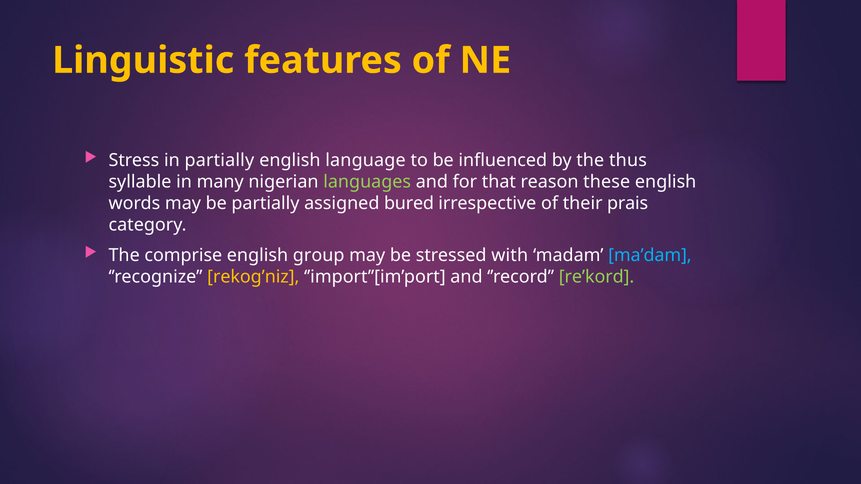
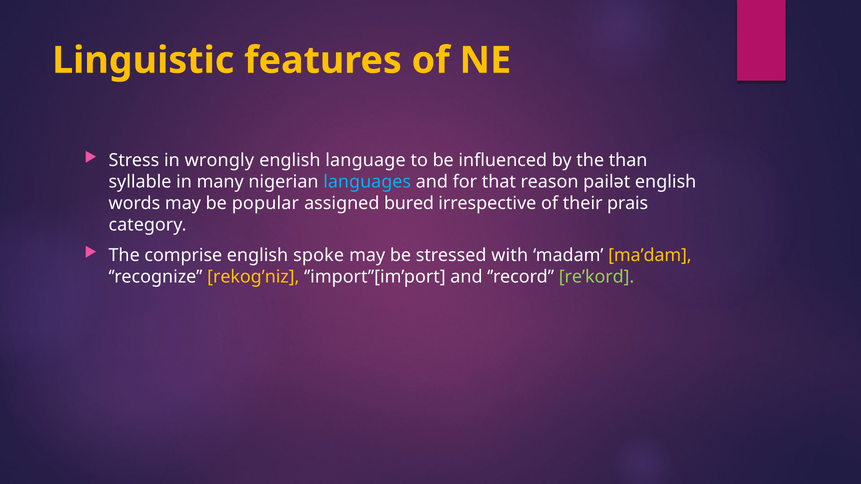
in partially: partially -> wrongly
thus: thus -> than
languages colour: light green -> light blue
these: these -> pailət
be partially: partially -> popular
group: group -> spoke
ma’dam colour: light blue -> yellow
